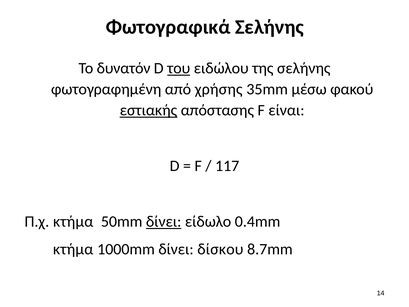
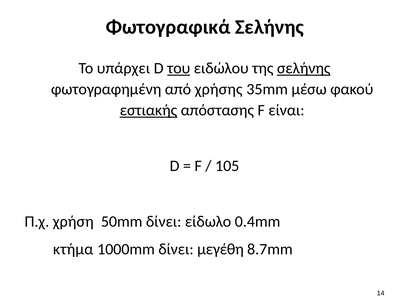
δυνατόν: δυνατόν -> υπάρχει
σελήνης at (304, 68) underline: none -> present
117: 117 -> 105
Π.χ κτήμα: κτήμα -> χρήση
δίνει at (164, 221) underline: present -> none
δίσκου: δίσκου -> μεγέθη
